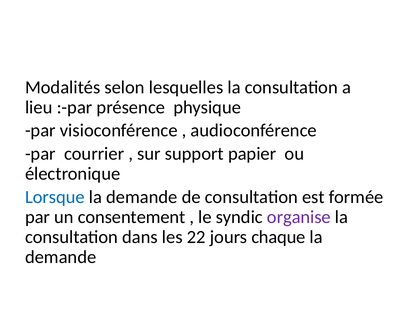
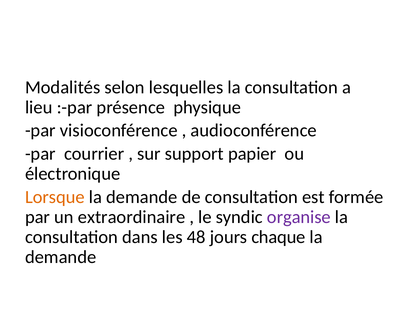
Lorsque colour: blue -> orange
consentement: consentement -> extraordinaire
22: 22 -> 48
